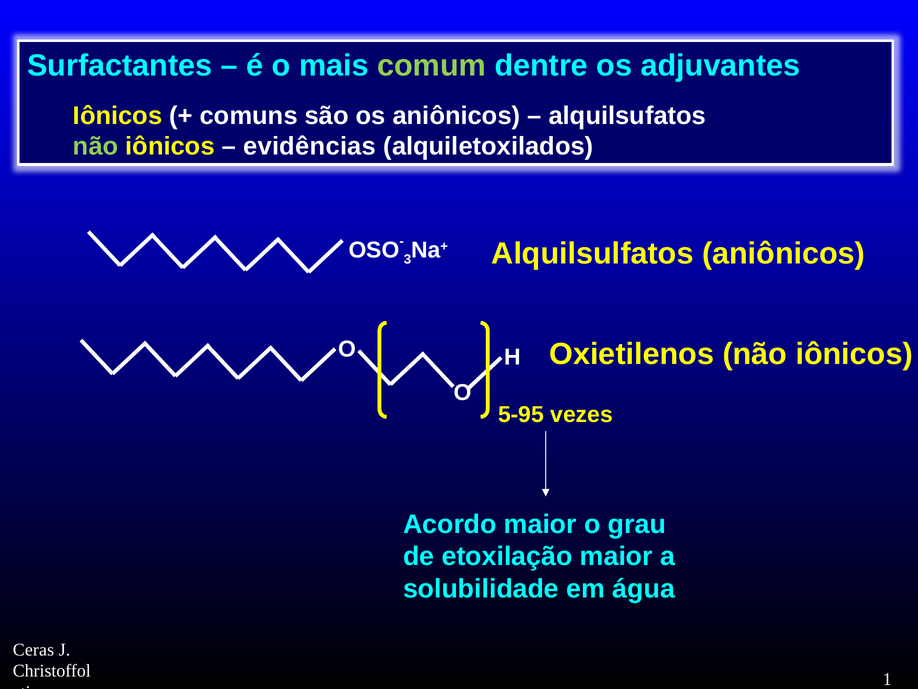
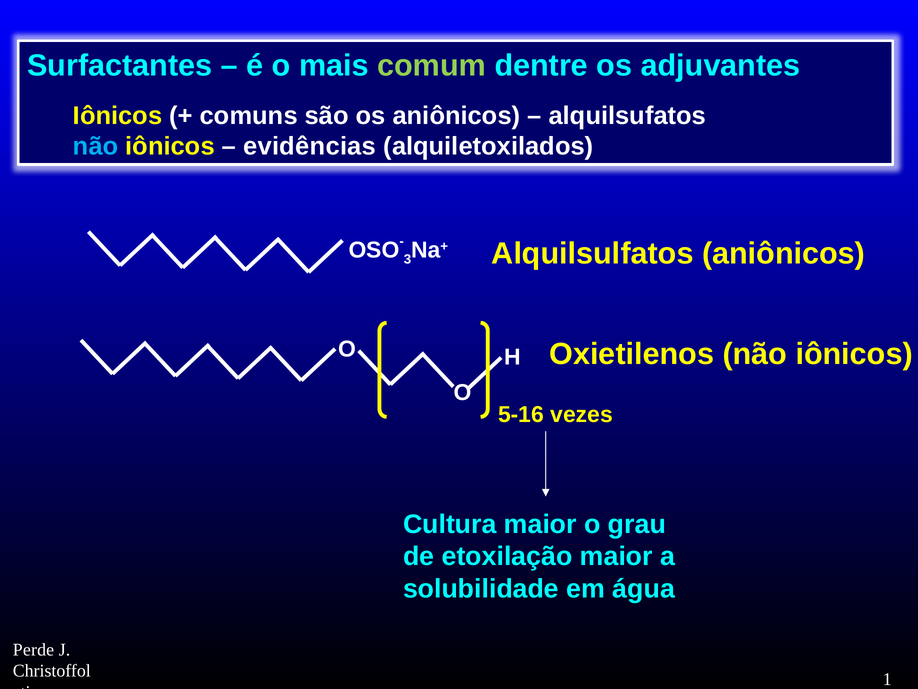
não at (96, 146) colour: light green -> light blue
5-95: 5-95 -> 5-16
Acordo: Acordo -> Cultura
Ceras: Ceras -> Perde
